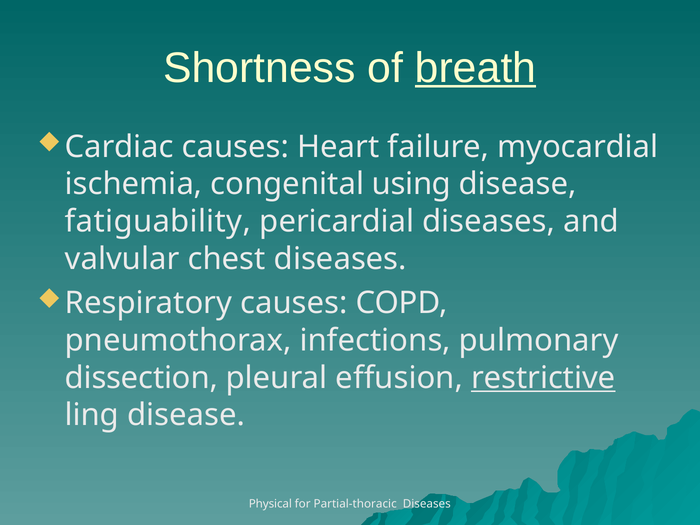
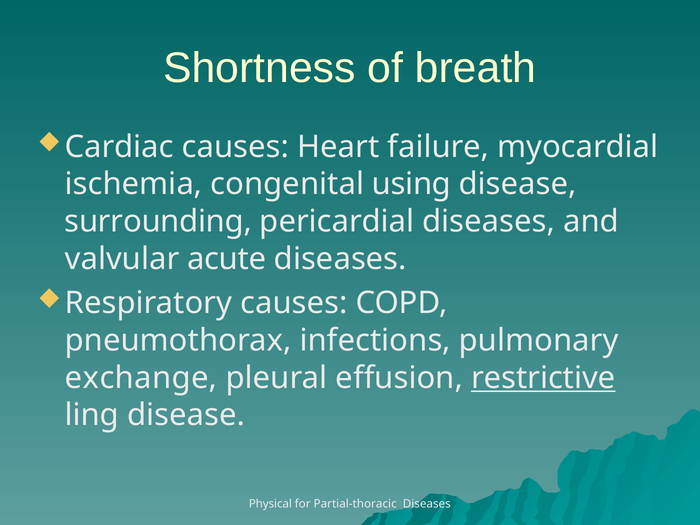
breath underline: present -> none
fatiguability: fatiguability -> surrounding
chest: chest -> acute
dissection: dissection -> exchange
